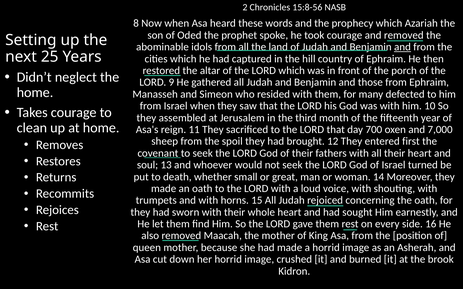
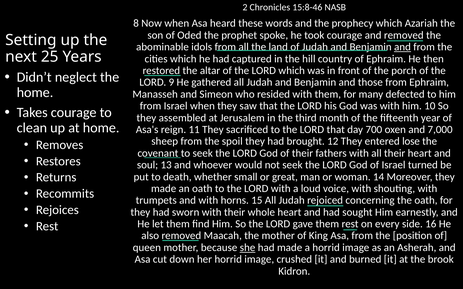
15:8-56: 15:8-56 -> 15:8-46
first: first -> lose
she underline: none -> present
